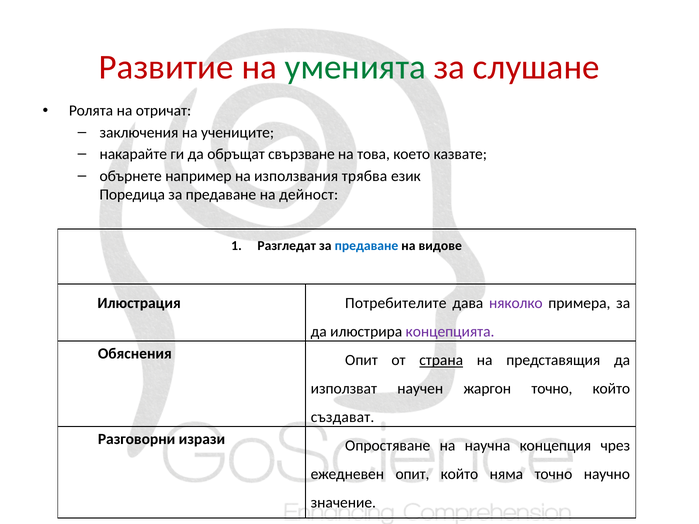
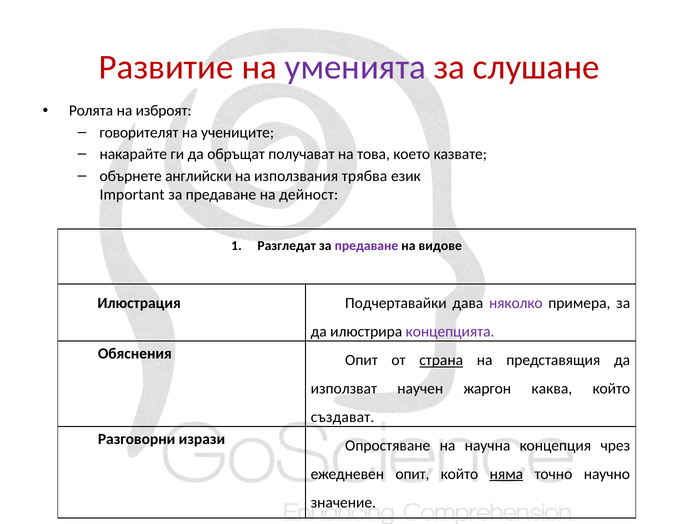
уменията colour: green -> purple
отричат: отричат -> изброят
заключения: заключения -> говорителят
свързване: свързване -> получават
например: например -> английски
Поредица: Поредица -> Important
предаване at (366, 246) colour: blue -> purple
Потребителите: Потребителите -> Подчертавайки
жаргон точно: точно -> каква
няма underline: none -> present
